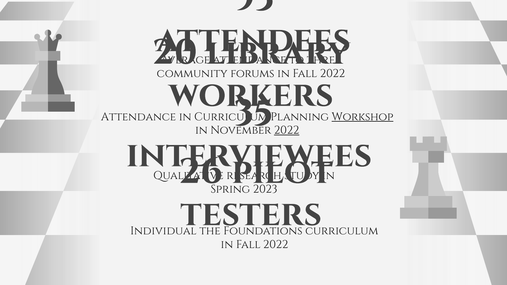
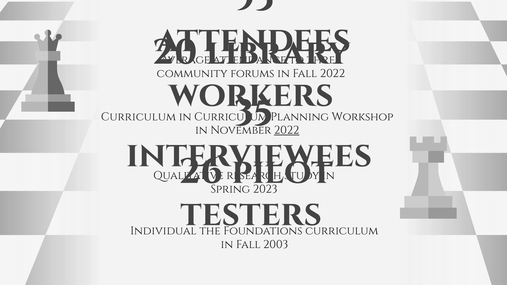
Attendance at (138, 117): Attendance -> Curriculum
Workshop underline: present -> none
2022 at (276, 244): 2022 -> 2003
